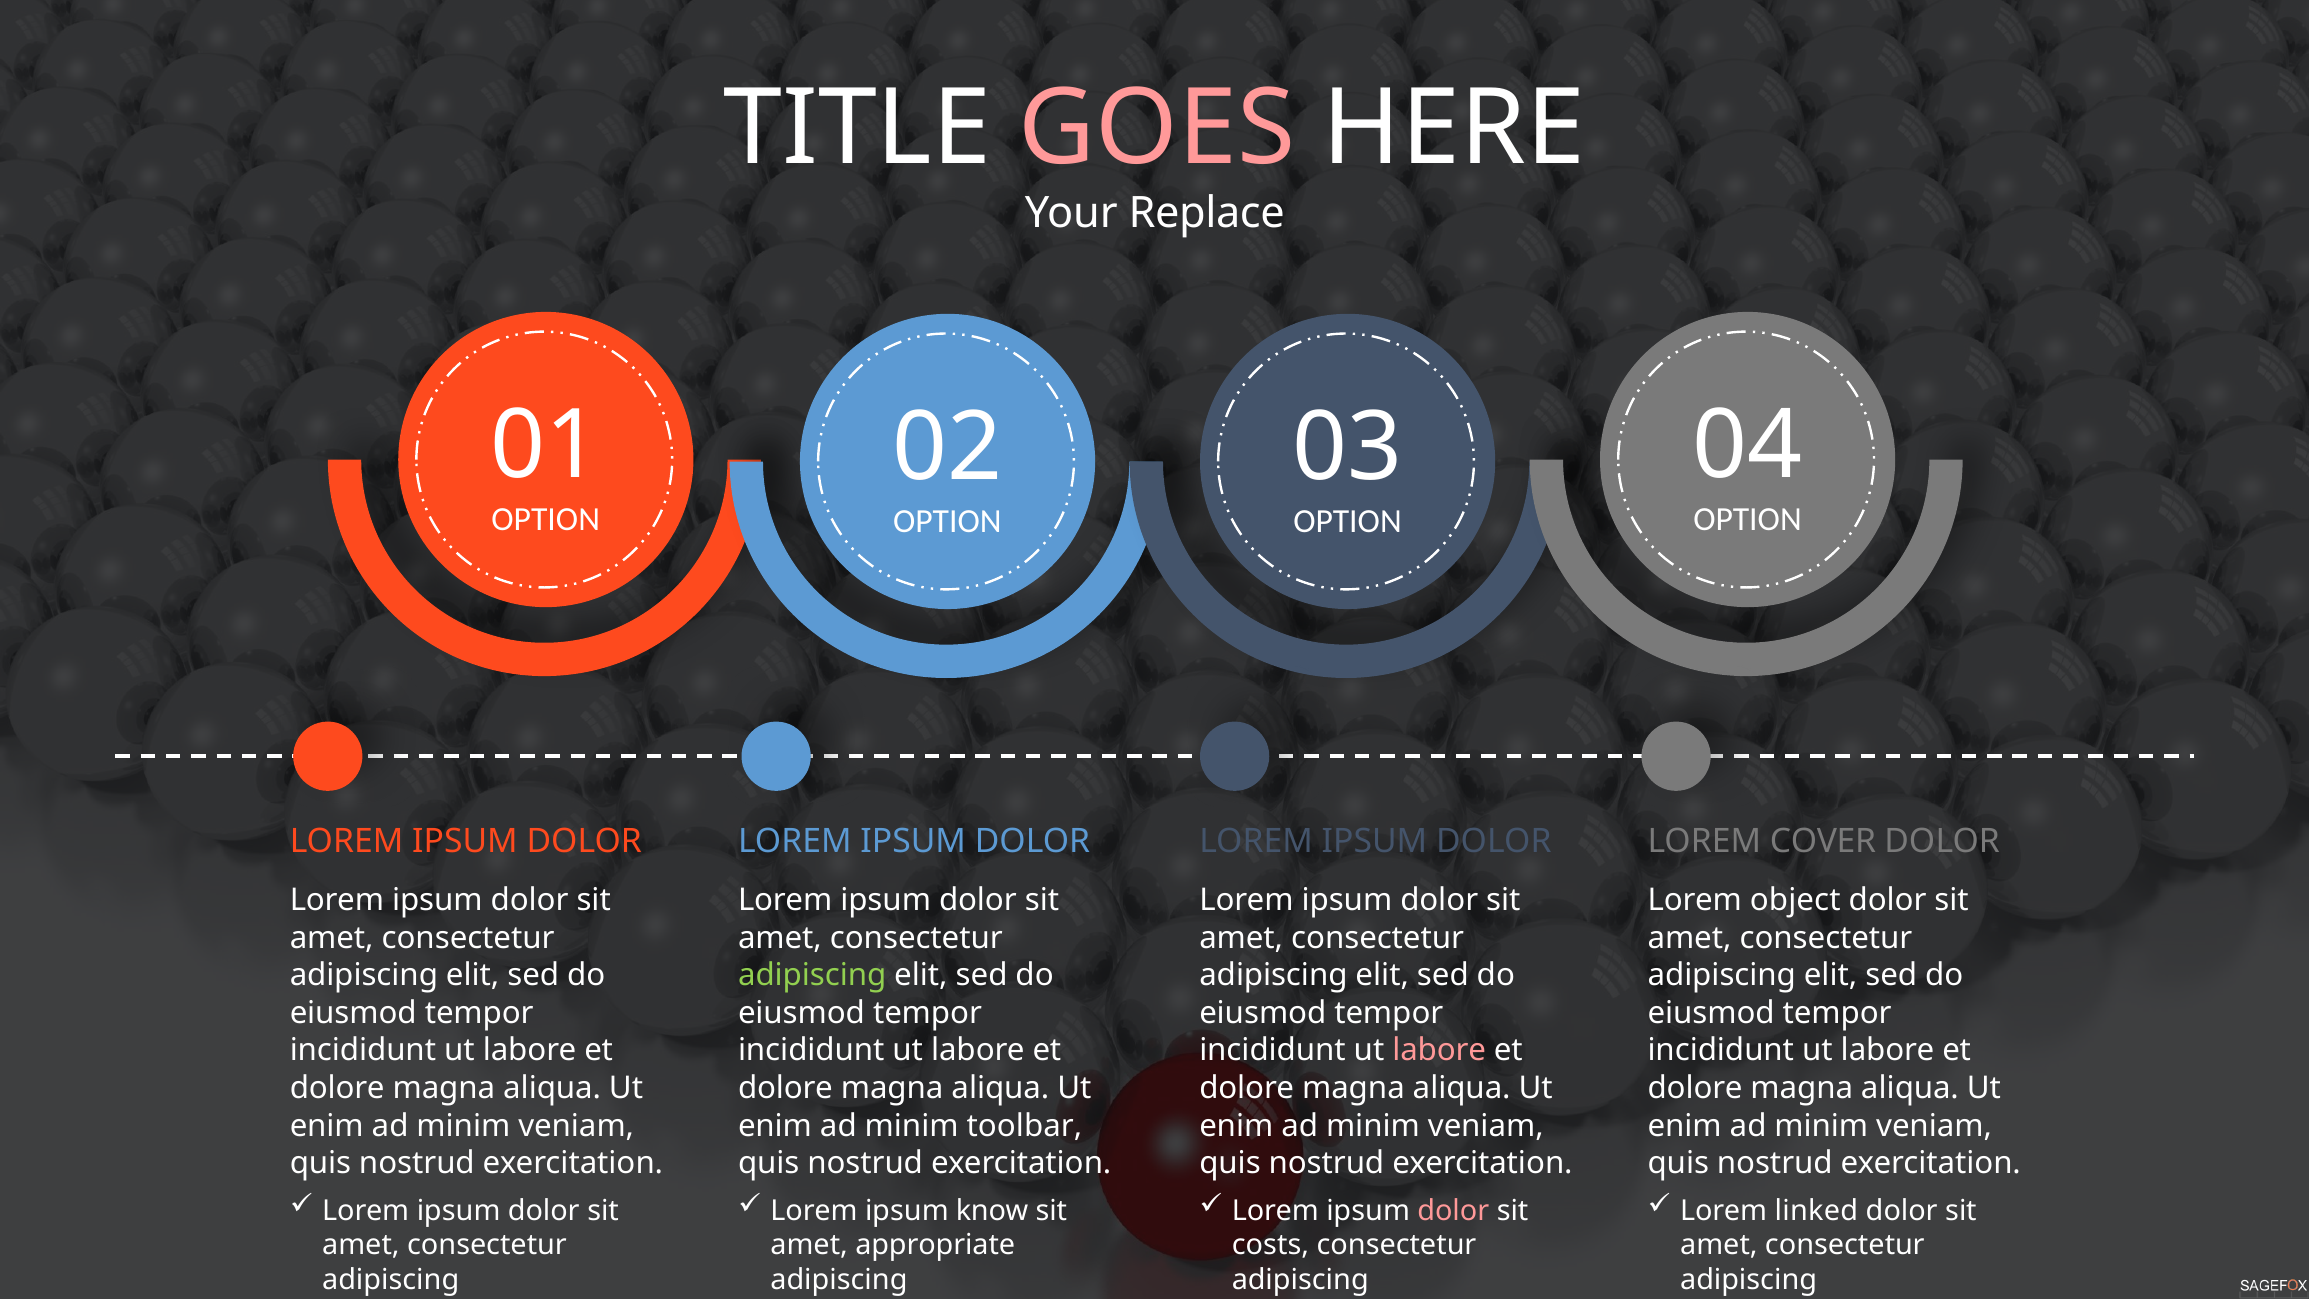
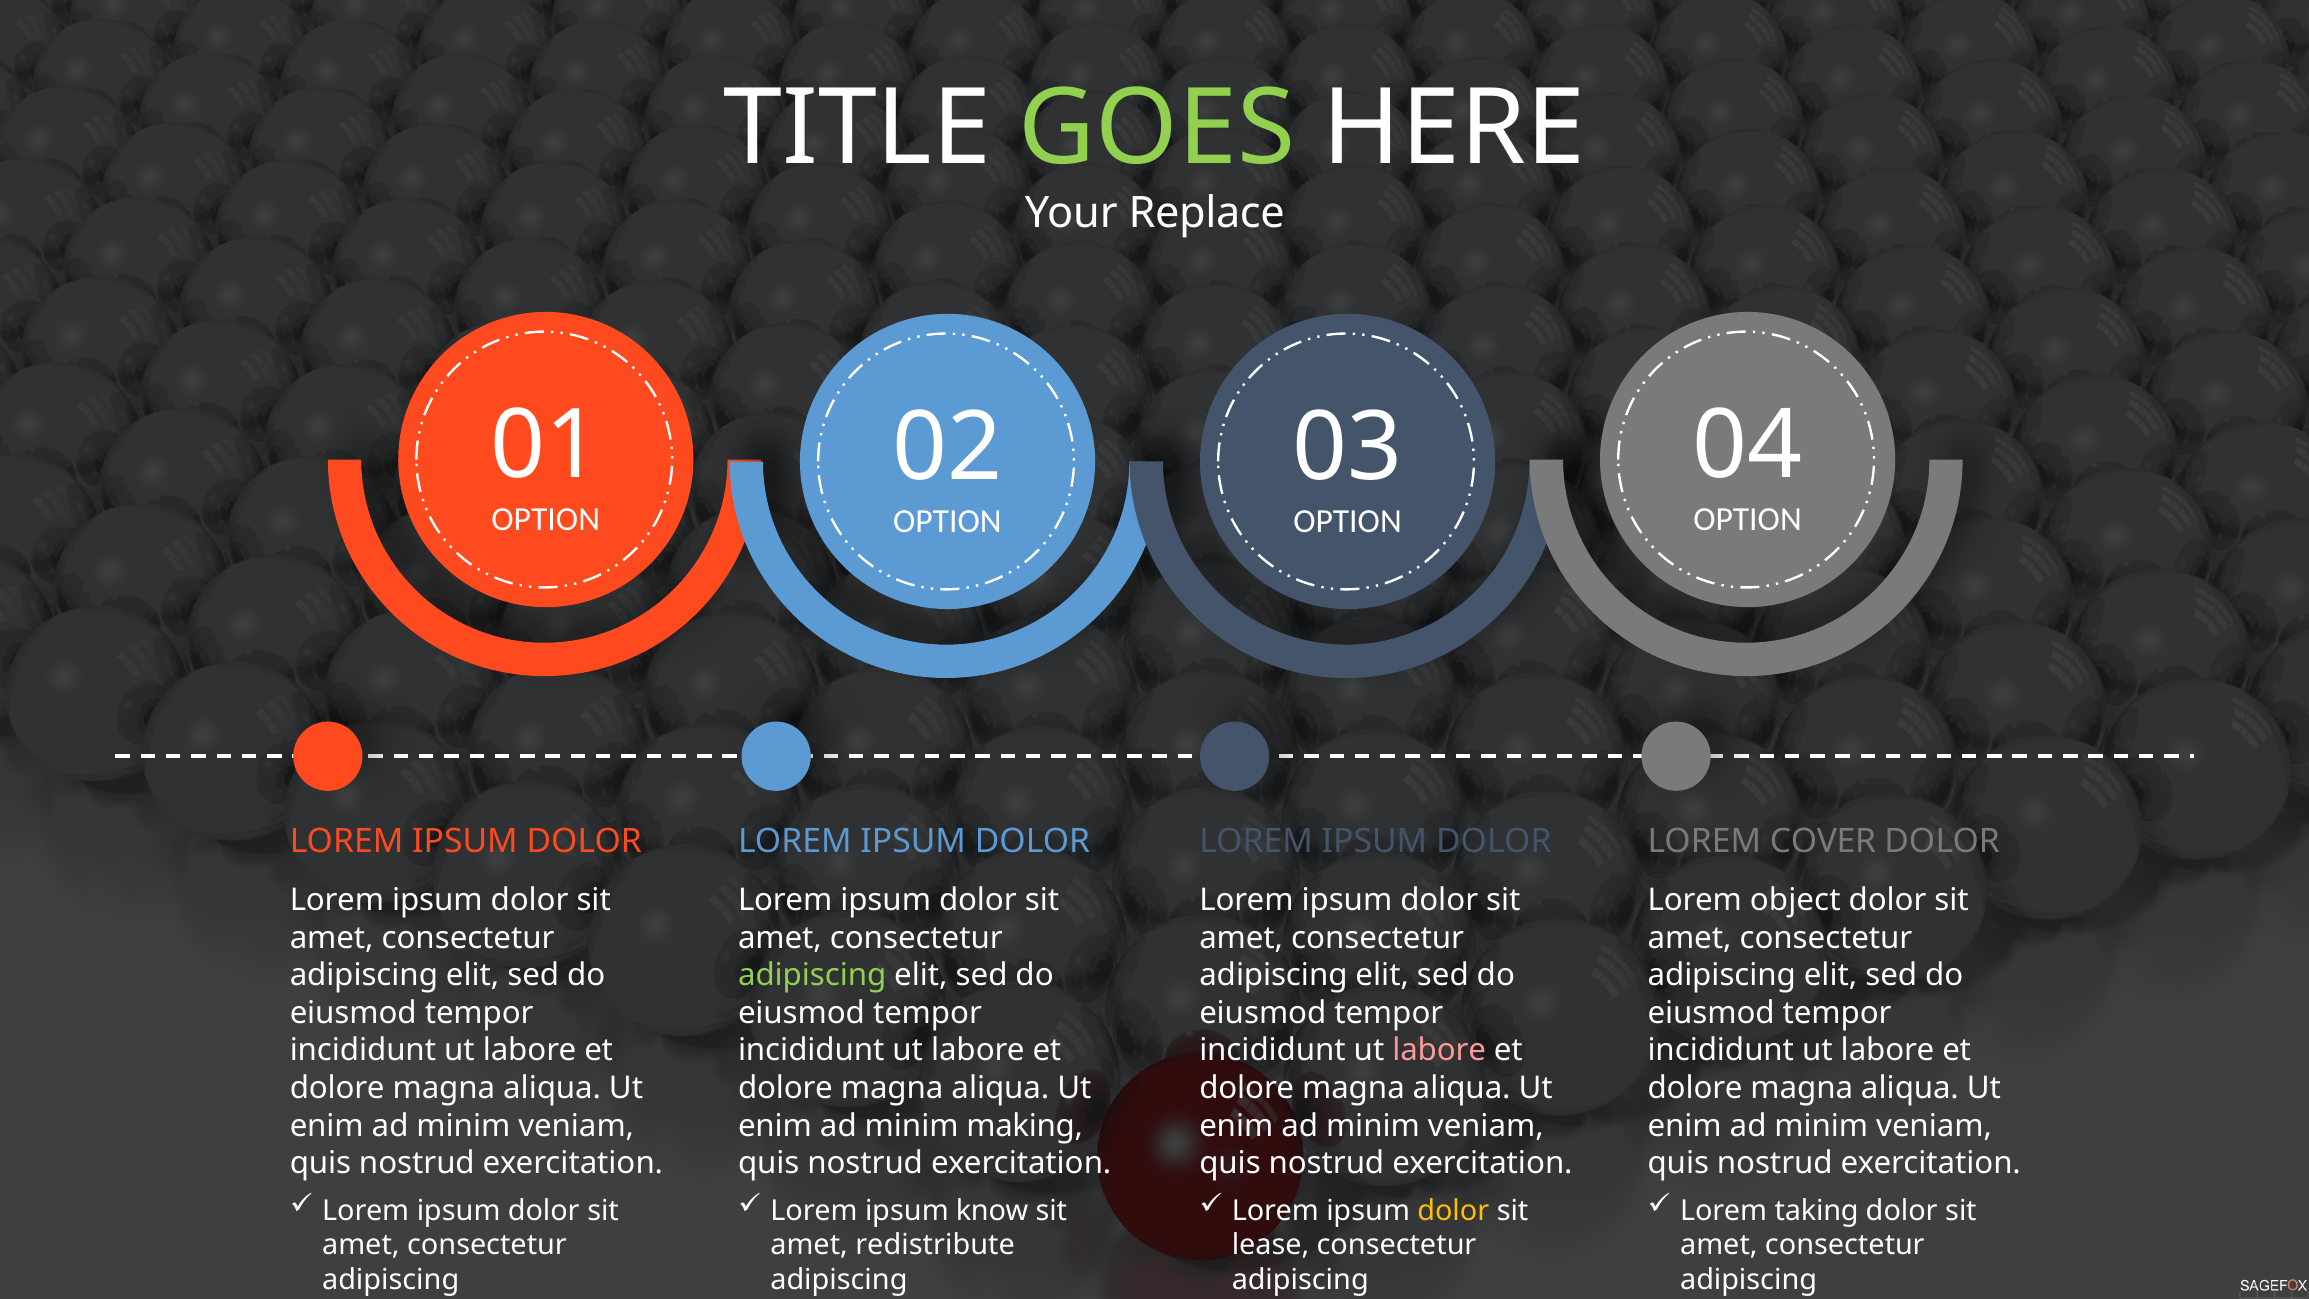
GOES colour: pink -> light green
toolbar: toolbar -> making
dolor at (1453, 1211) colour: pink -> yellow
linked: linked -> taking
appropriate: appropriate -> redistribute
costs: costs -> lease
